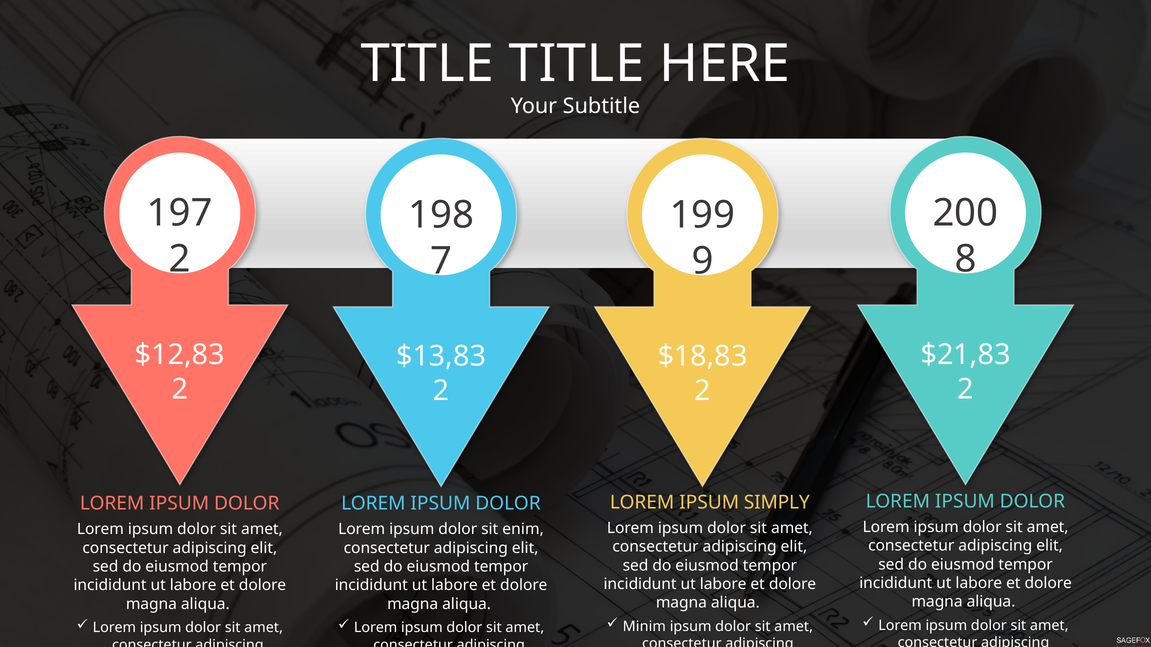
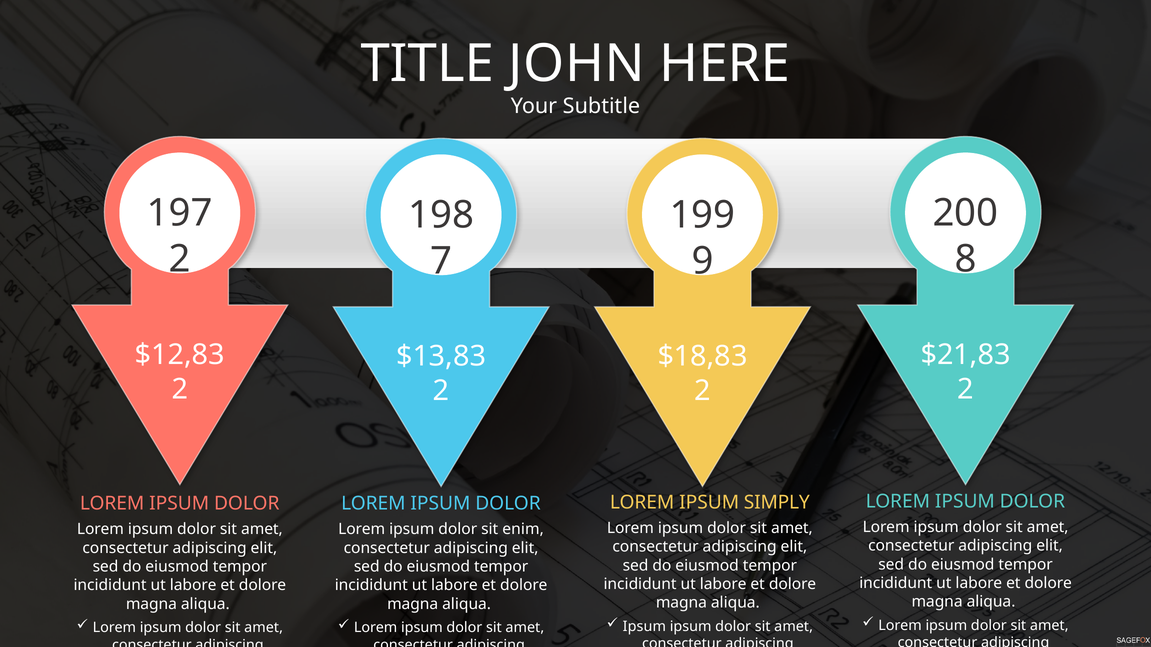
TITLE TITLE: TITLE -> JOHN
Minim at (644, 627): Minim -> Ipsum
